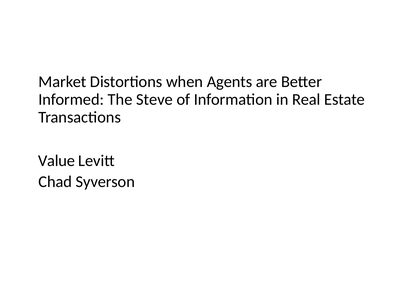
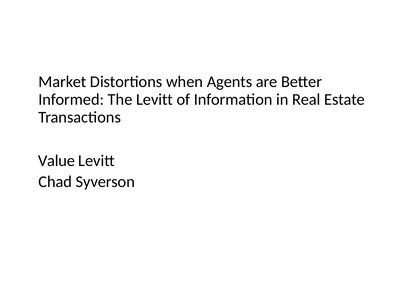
The Steve: Steve -> Levitt
